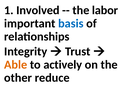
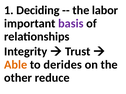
Involved: Involved -> Deciding
basis colour: blue -> purple
actively: actively -> derides
